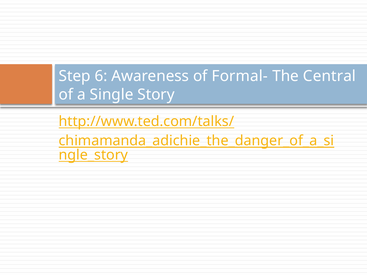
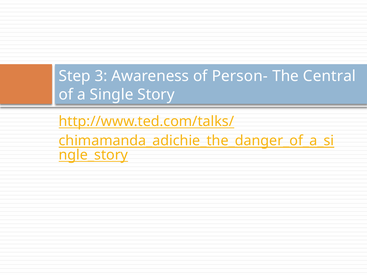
6: 6 -> 3
Formal-: Formal- -> Person-
